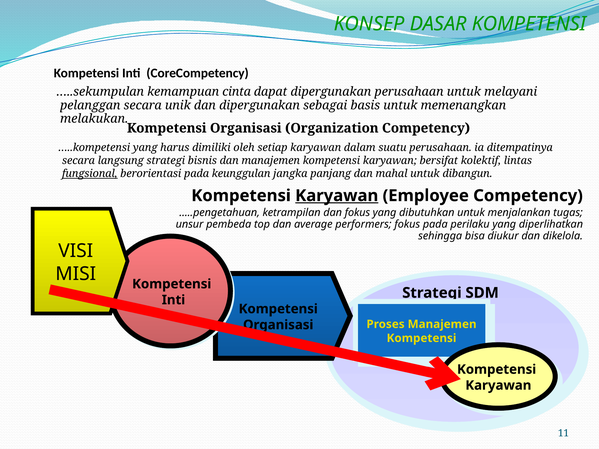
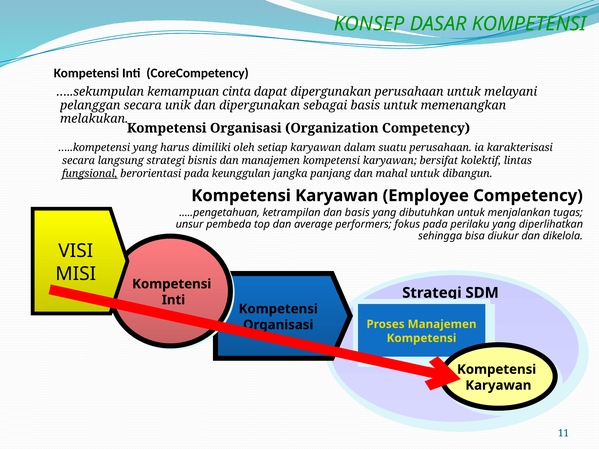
ditempatinya: ditempatinya -> karakterisasi
Karyawan at (337, 196) underline: present -> none
dan fokus: fokus -> basis
